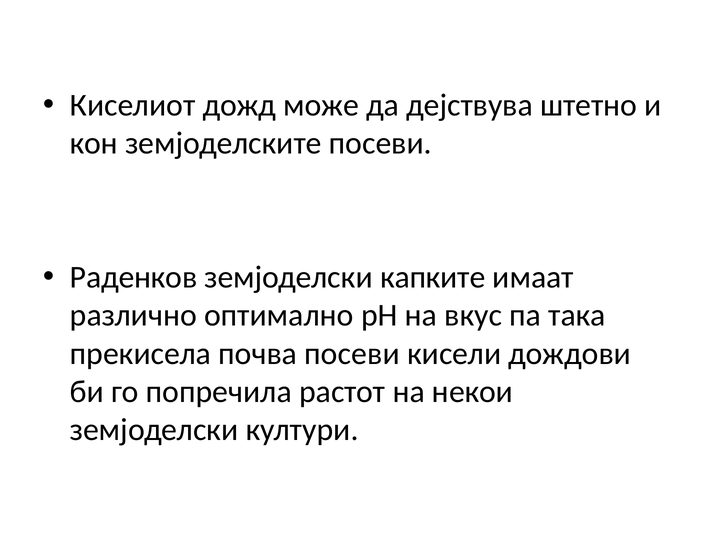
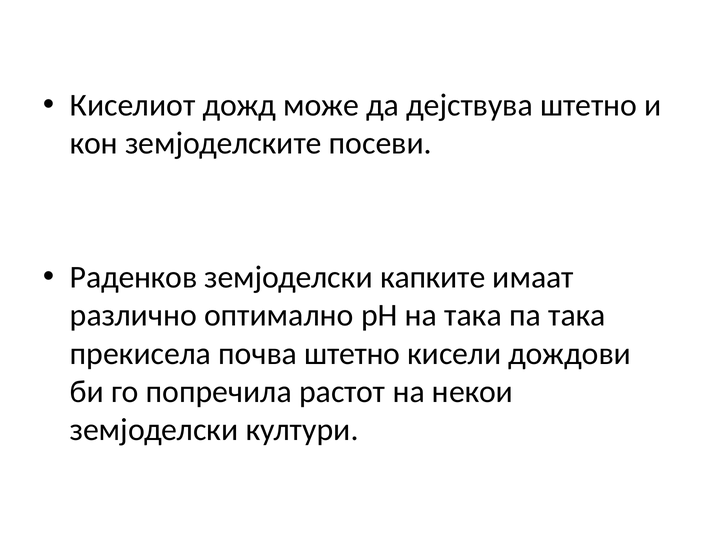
на вкус: вкус -> така
почва посеви: посеви -> штетно
